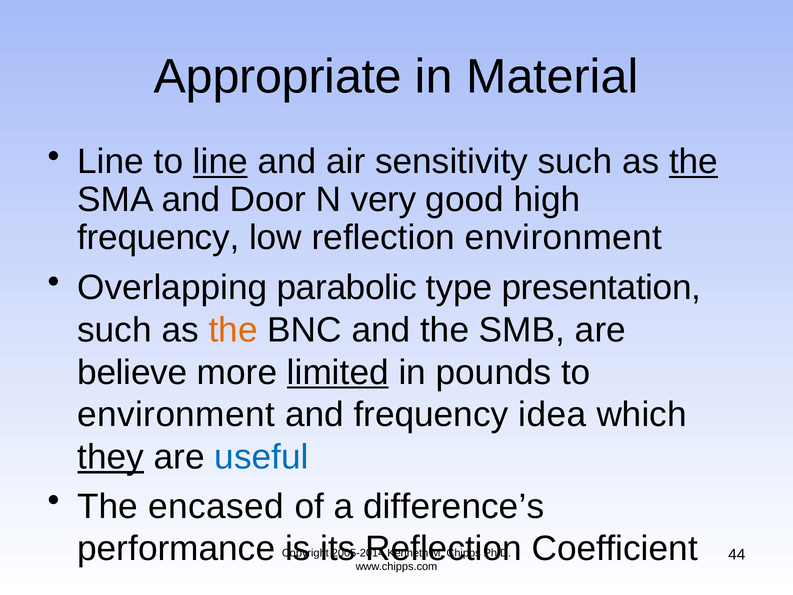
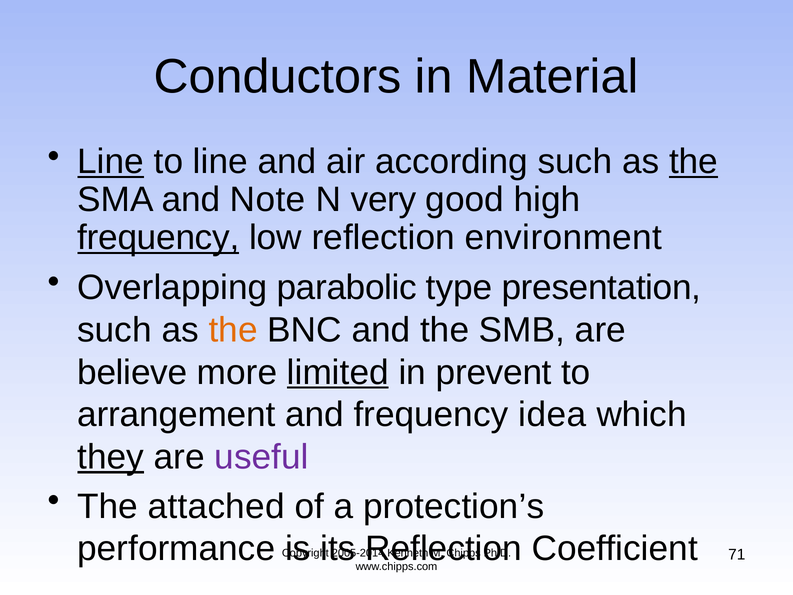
Appropriate: Appropriate -> Conductors
Line at (111, 162) underline: none -> present
line at (220, 162) underline: present -> none
sensitivity: sensitivity -> according
Door: Door -> Note
frequency at (158, 238) underline: none -> present
pounds: pounds -> prevent
environment at (176, 415): environment -> arrangement
useful colour: blue -> purple
encased: encased -> attached
difference’s: difference’s -> protection’s
44: 44 -> 71
